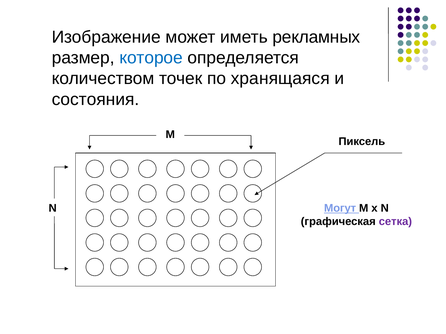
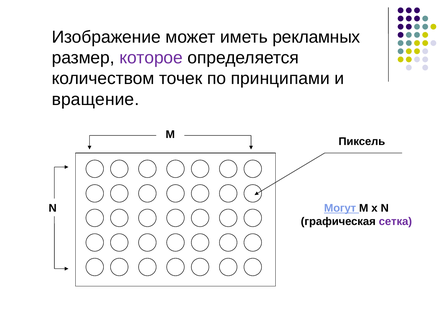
которое colour: blue -> purple
хранящаяся: хранящаяся -> принципами
состояния: состояния -> вращение
